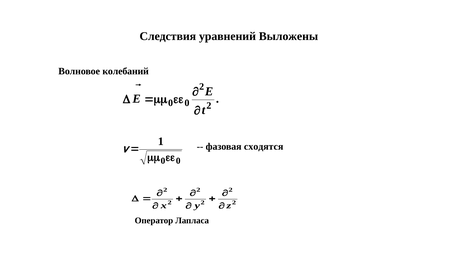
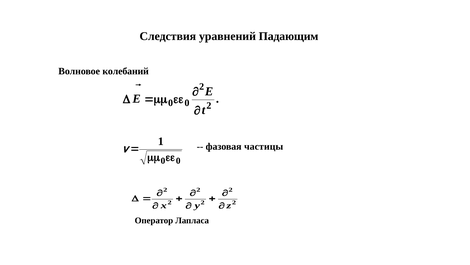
Выложены: Выложены -> Падающим
сходятся: сходятся -> частицы
